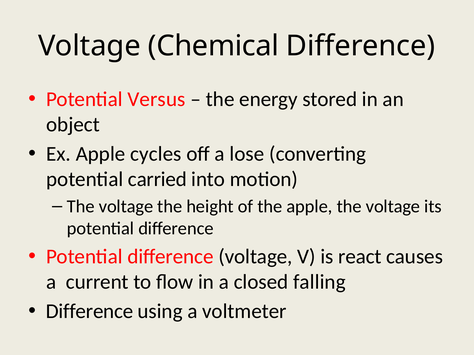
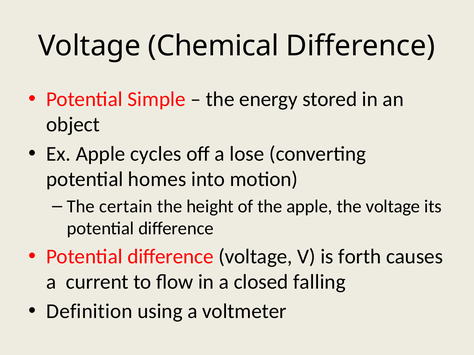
Versus: Versus -> Simple
carried: carried -> homes
voltage at (126, 207): voltage -> certain
react: react -> forth
Difference at (90, 312): Difference -> Definition
